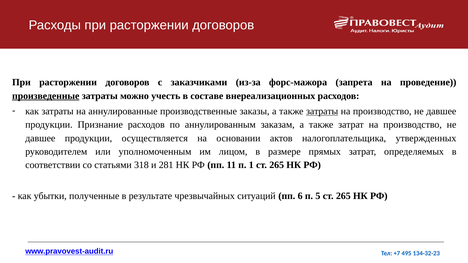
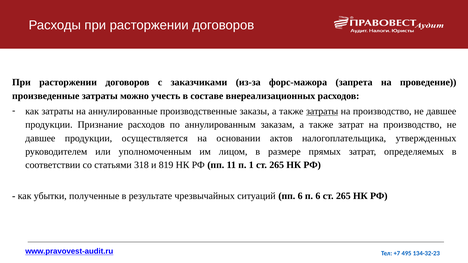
произведенные underline: present -> none
281: 281 -> 819
п 5: 5 -> 6
